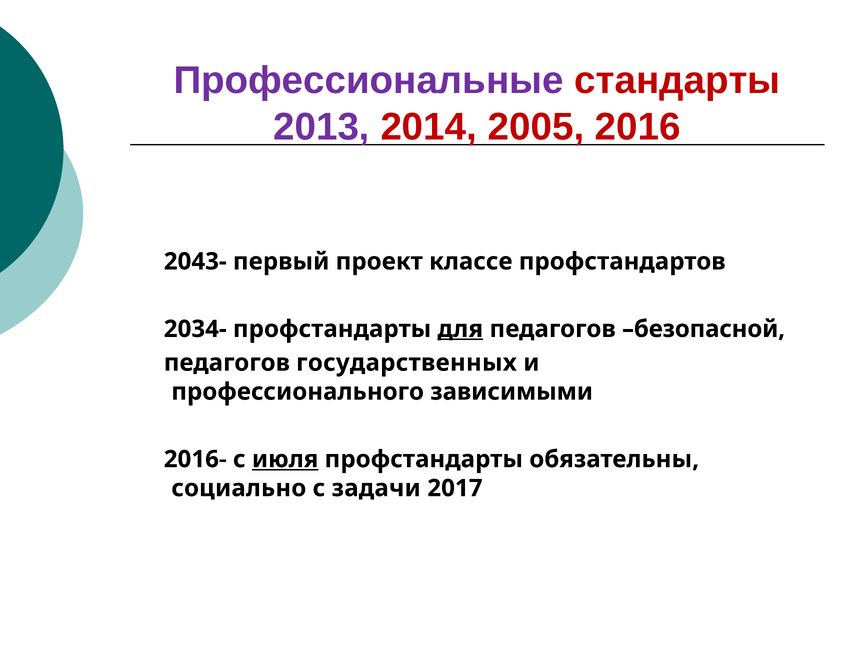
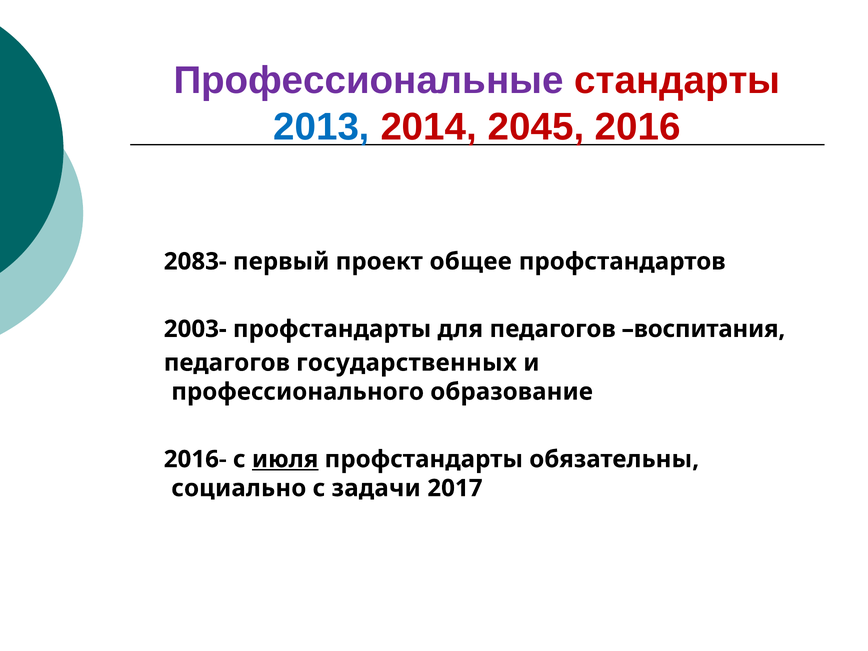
2013 colour: purple -> blue
2005: 2005 -> 2045
2043-: 2043- -> 2083-
классе: классе -> общее
2034-: 2034- -> 2003-
для underline: present -> none
безопасной: безопасной -> воспитания
зависимыми: зависимыми -> образование
